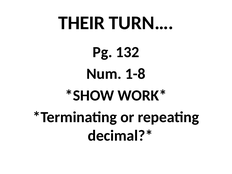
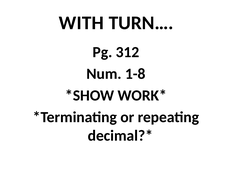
THEIR: THEIR -> WITH
132: 132 -> 312
